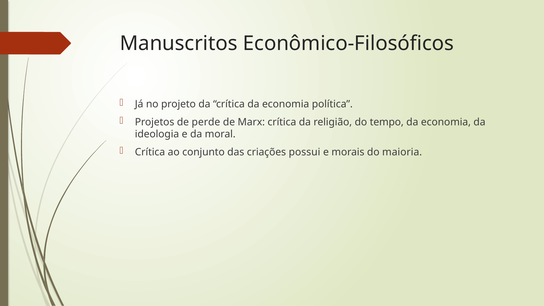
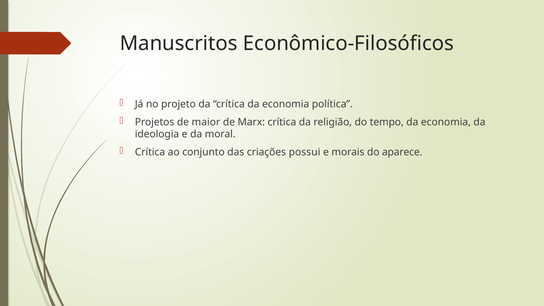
perde: perde -> maior
maioria: maioria -> aparece
